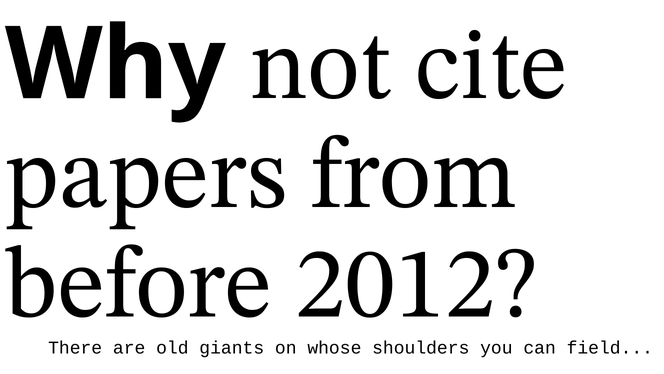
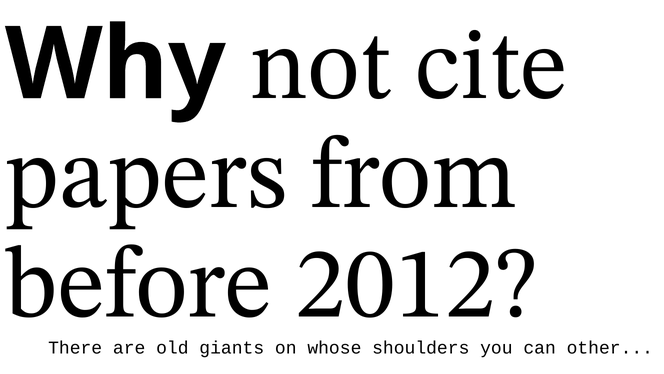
field: field -> other
